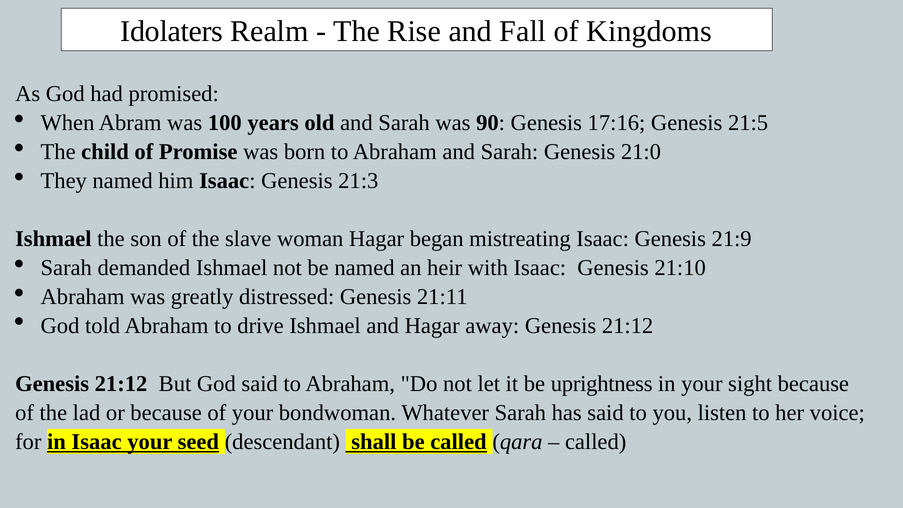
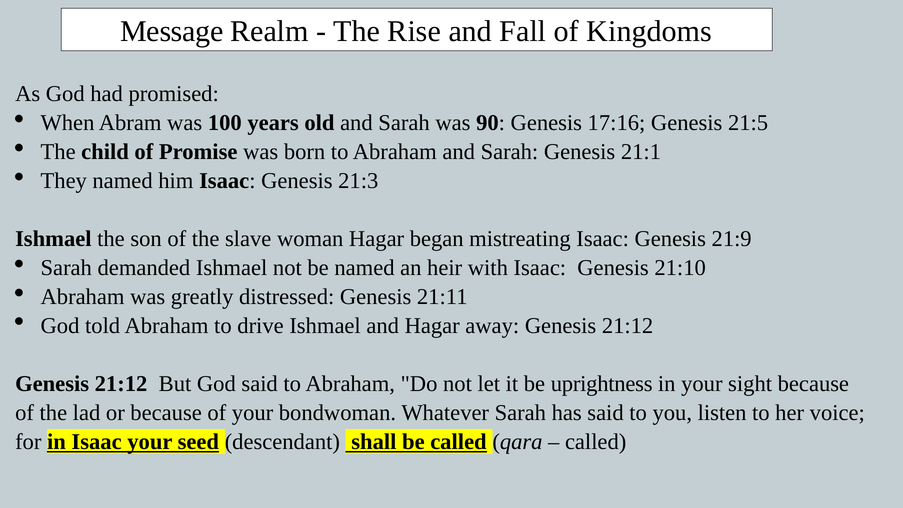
Idolaters: Idolaters -> Message
21:0: 21:0 -> 21:1
